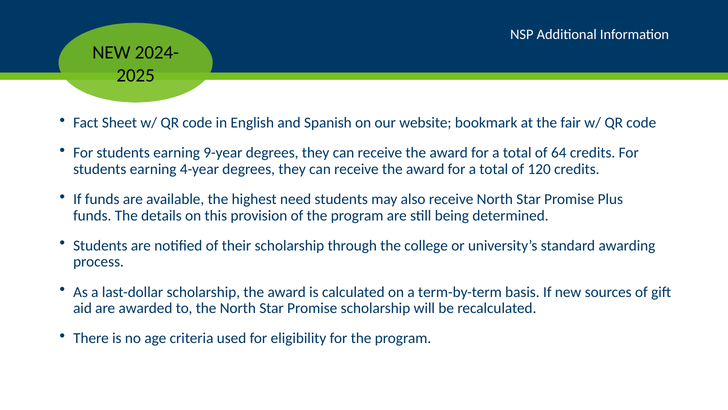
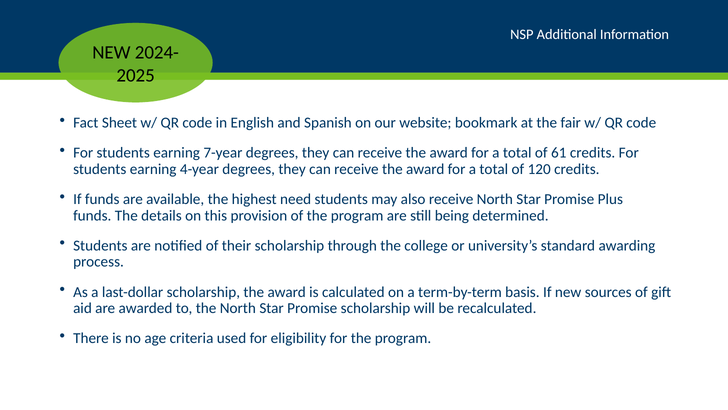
9-year: 9-year -> 7-year
64: 64 -> 61
